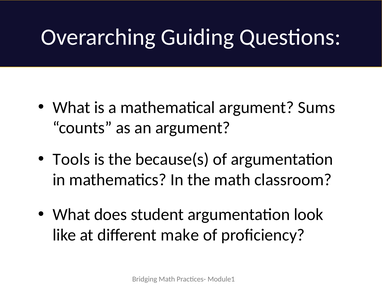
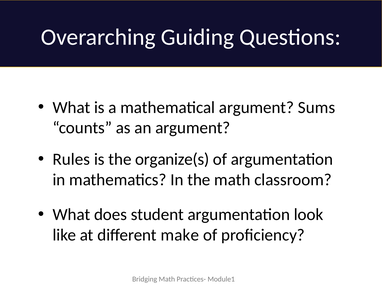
Tools: Tools -> Rules
because(s: because(s -> organize(s
